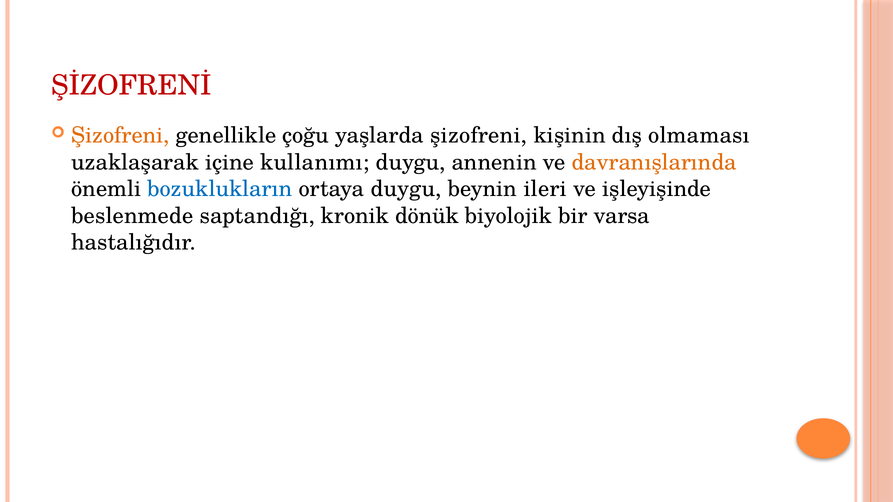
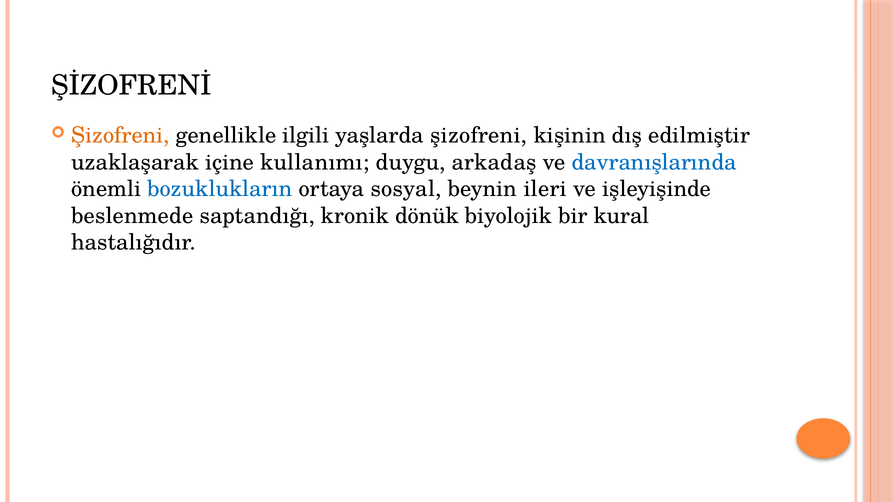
ŞİZOFRENİ colour: red -> black
çoğu: çoğu -> ilgili
olmaması: olmaması -> edilmiştir
annenin: annenin -> arkadaş
davranışlarında colour: orange -> blue
ortaya duygu: duygu -> sosyal
varsa: varsa -> kural
